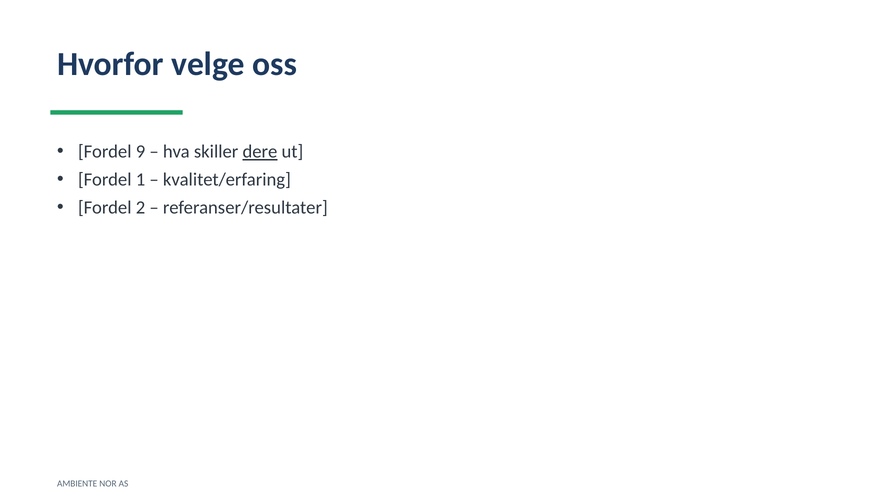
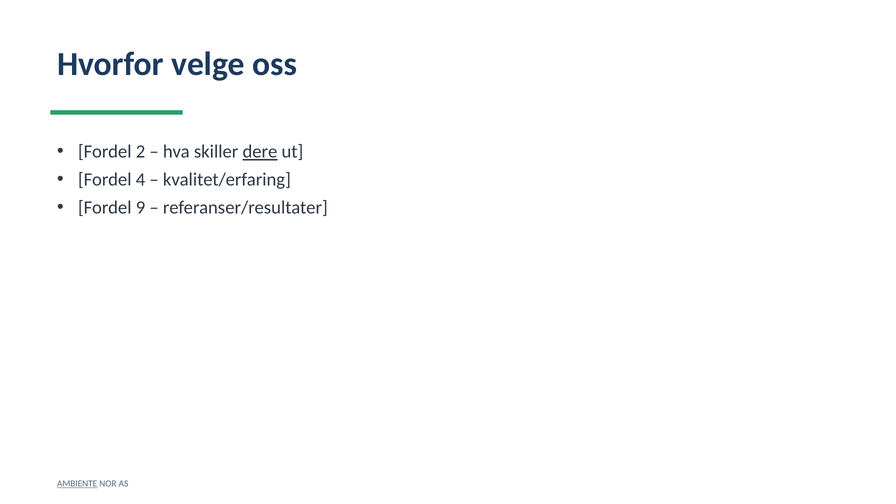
9: 9 -> 2
1: 1 -> 4
2: 2 -> 9
AMBIENTE underline: none -> present
